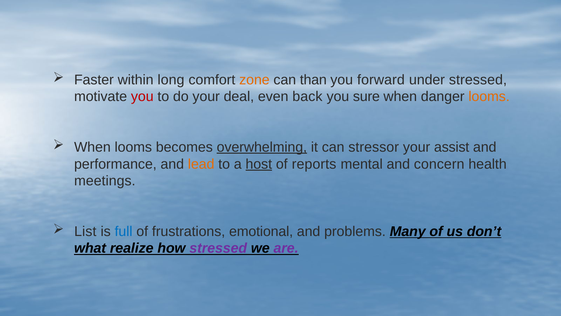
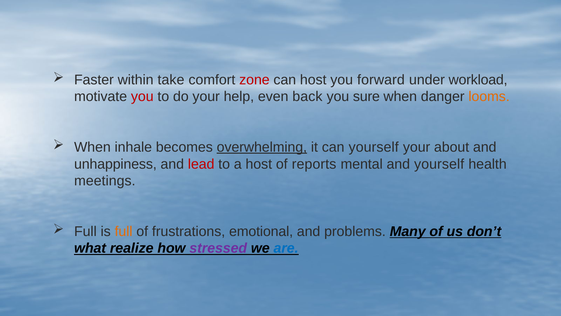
long: long -> take
zone colour: orange -> red
can than: than -> host
under stressed: stressed -> workload
deal: deal -> help
When looms: looms -> inhale
can stressor: stressor -> yourself
assist: assist -> about
performance: performance -> unhappiness
lead colour: orange -> red
host at (259, 164) underline: present -> none
and concern: concern -> yourself
List at (85, 231): List -> Full
full at (124, 231) colour: blue -> orange
are colour: purple -> blue
